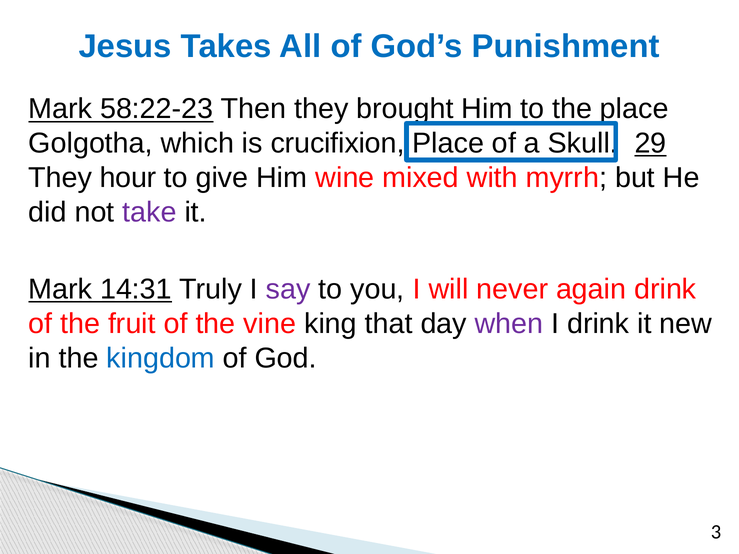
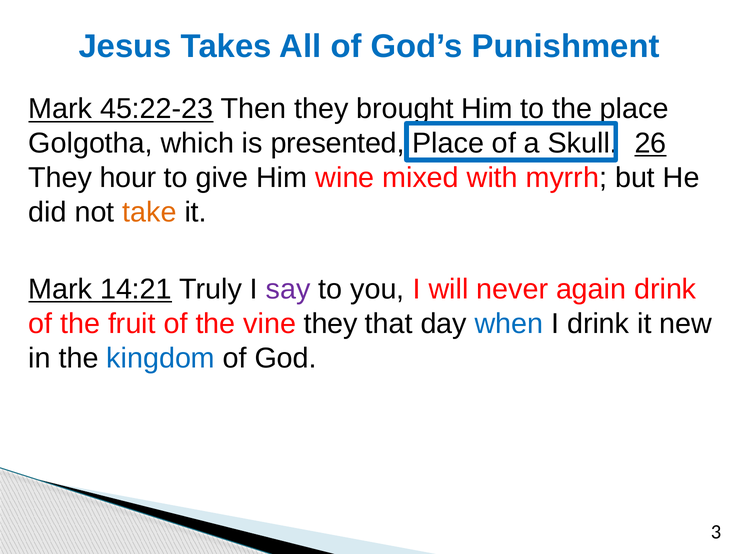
58:22-23: 58:22-23 -> 45:22-23
crucifixion: crucifixion -> presented
29: 29 -> 26
take colour: purple -> orange
14:31: 14:31 -> 14:21
vine king: king -> they
when colour: purple -> blue
